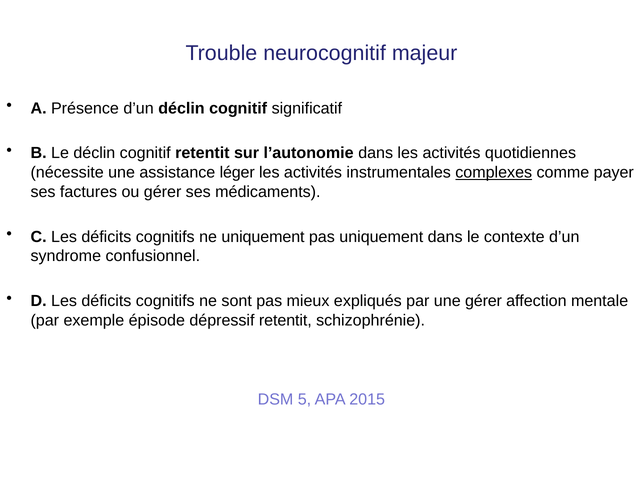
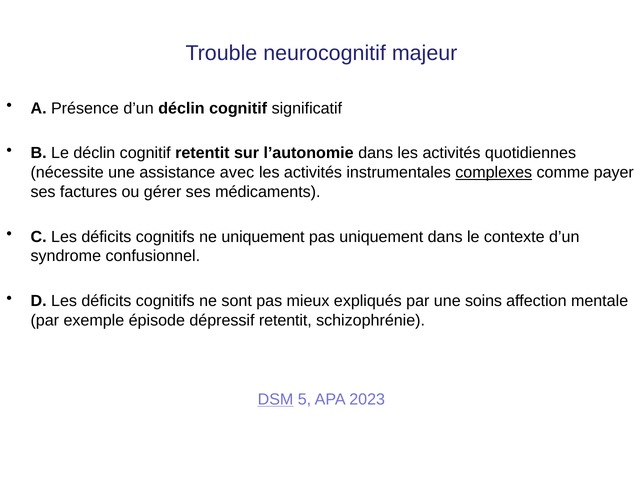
léger: léger -> avec
une gérer: gérer -> soins
DSM underline: none -> present
2015: 2015 -> 2023
